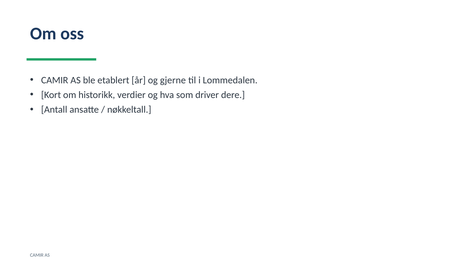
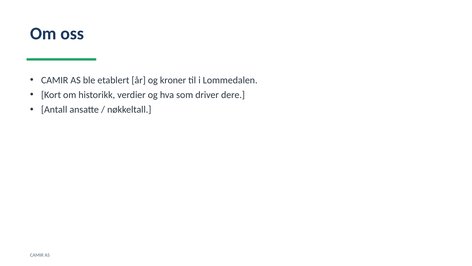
gjerne: gjerne -> kroner
